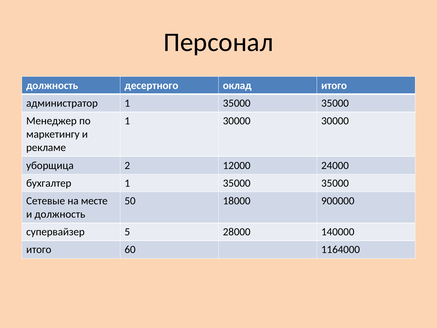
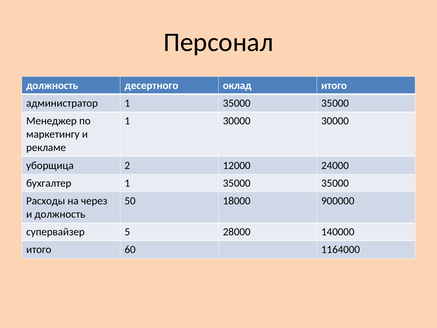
Сетевые: Сетевые -> Расходы
месте: месте -> через
